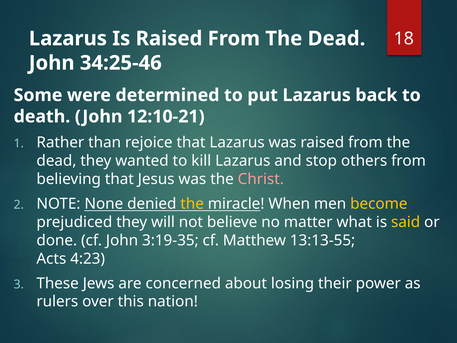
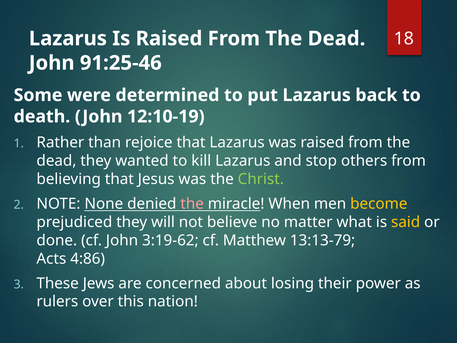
34:25-46: 34:25-46 -> 91:25-46
12:10-21: 12:10-21 -> 12:10-19
Christ colour: pink -> light green
the at (192, 204) colour: yellow -> pink
3:19-35: 3:19-35 -> 3:19-62
13:13-55: 13:13-55 -> 13:13-79
4:23: 4:23 -> 4:86
